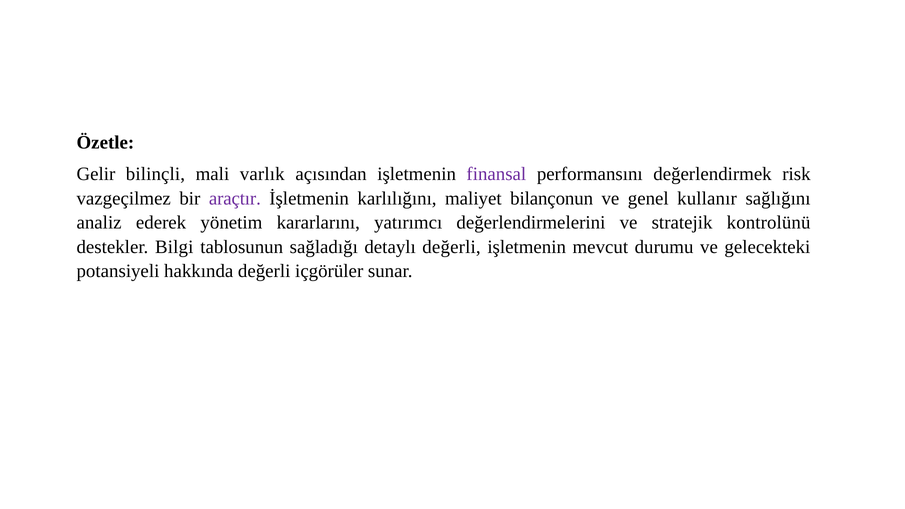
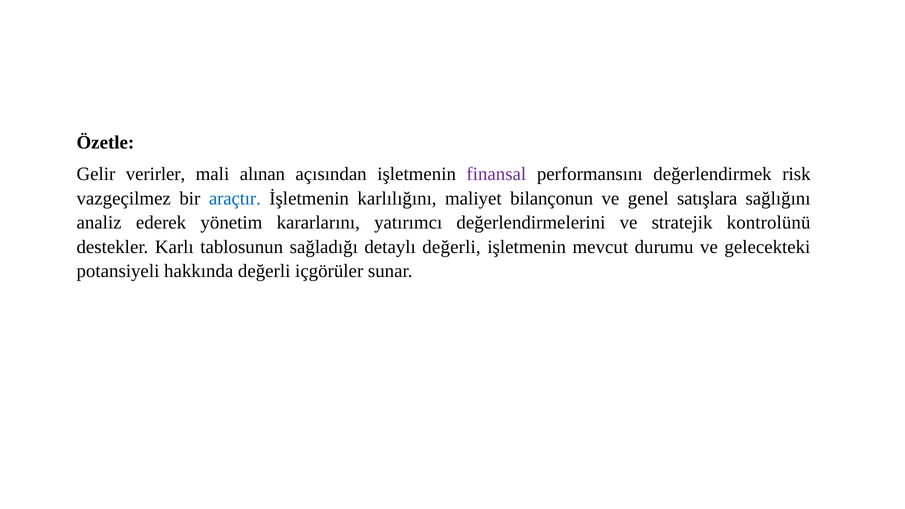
bilinçli: bilinçli -> verirler
varlık: varlık -> alınan
araçtır colour: purple -> blue
kullanır: kullanır -> satışlara
Bilgi: Bilgi -> Karlı
